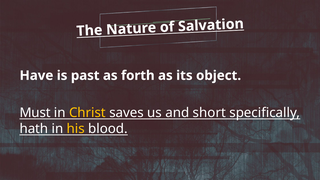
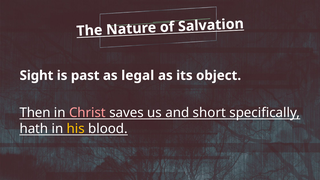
Have: Have -> Sight
forth: forth -> legal
Must: Must -> Then
Christ colour: yellow -> pink
